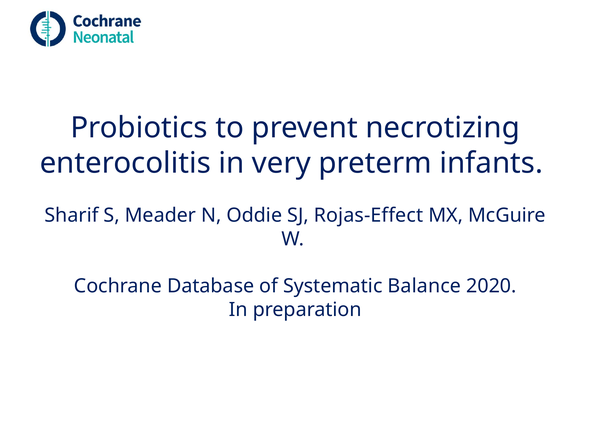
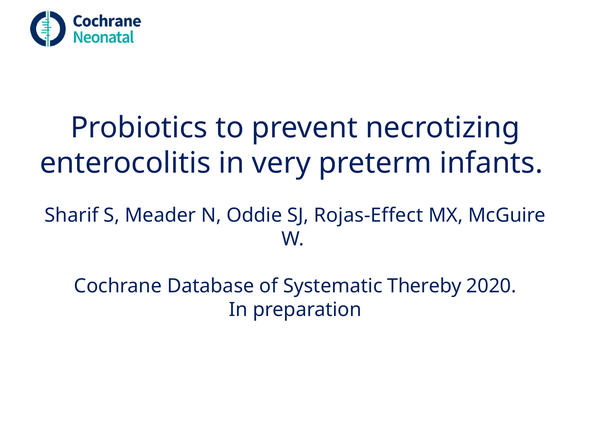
Balance: Balance -> Thereby
